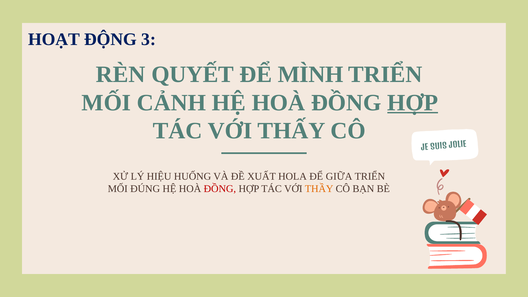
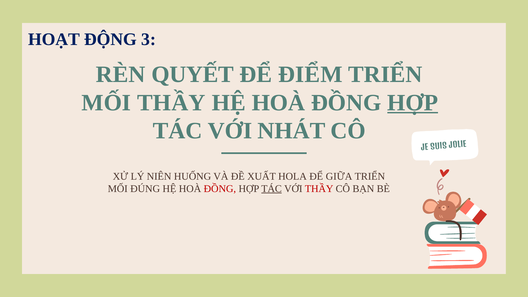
MÌNH: MÌNH -> ĐIỂM
MỐI CẢNH: CẢNH -> THẦY
THẤY: THẤY -> NHÁT
HIỆU: HIỆU -> NIÊN
TÁC at (272, 189) underline: none -> present
THẦY at (319, 189) colour: orange -> red
